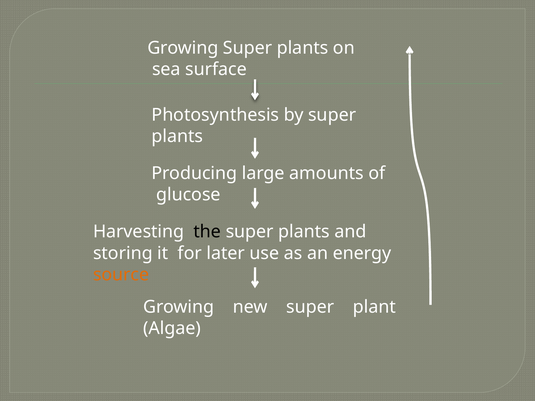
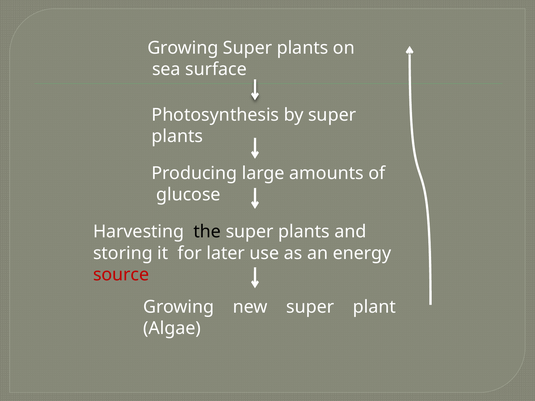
source colour: orange -> red
